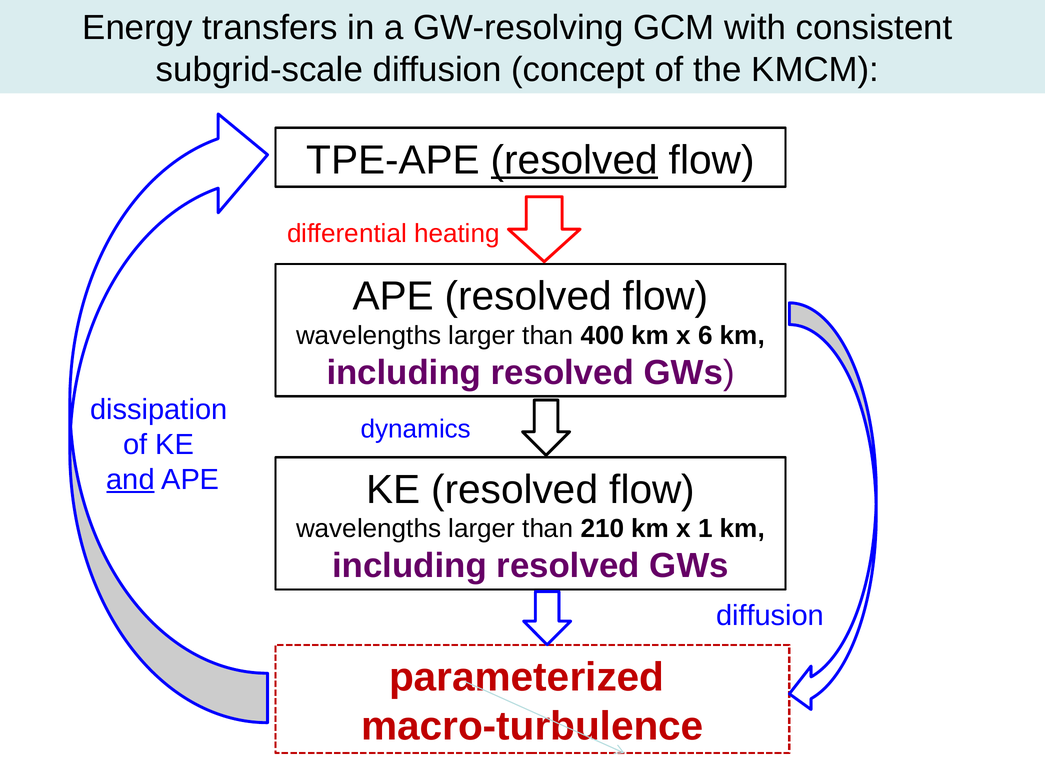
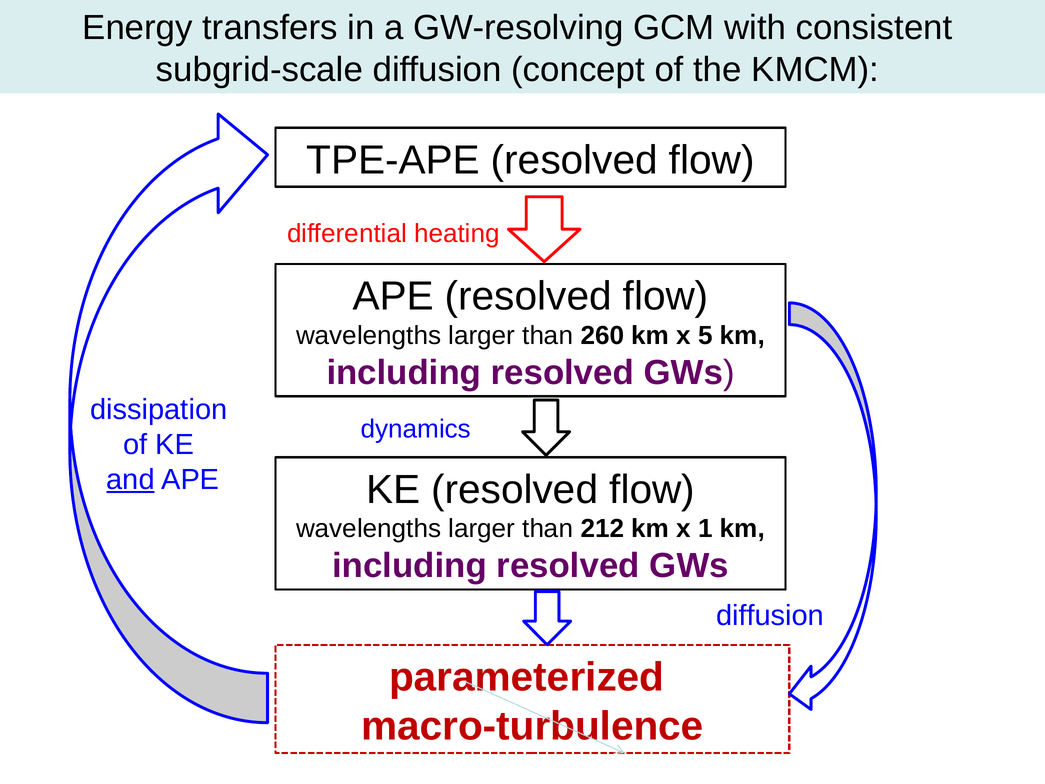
resolved at (574, 160) underline: present -> none
400: 400 -> 260
6: 6 -> 5
210: 210 -> 212
